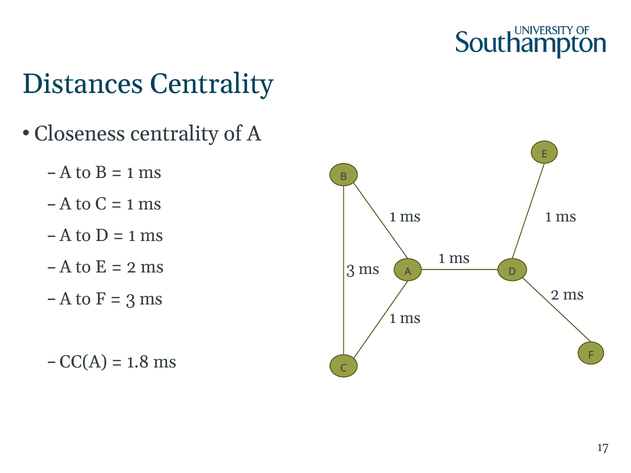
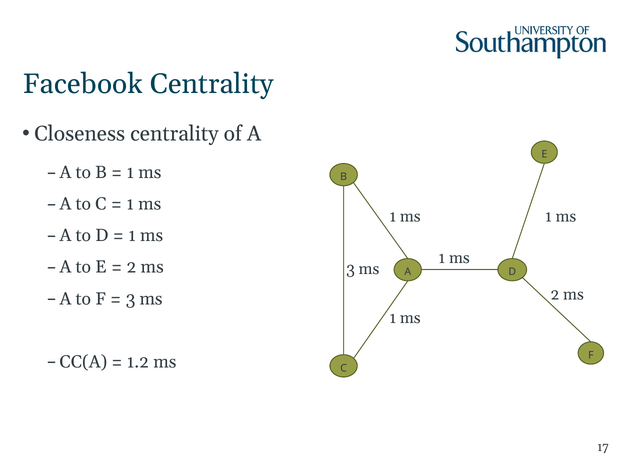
Distances: Distances -> Facebook
1.8: 1.8 -> 1.2
